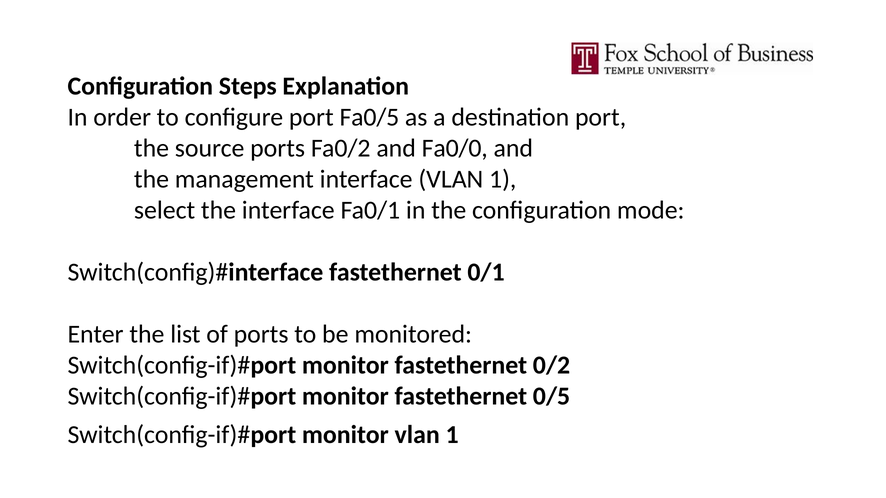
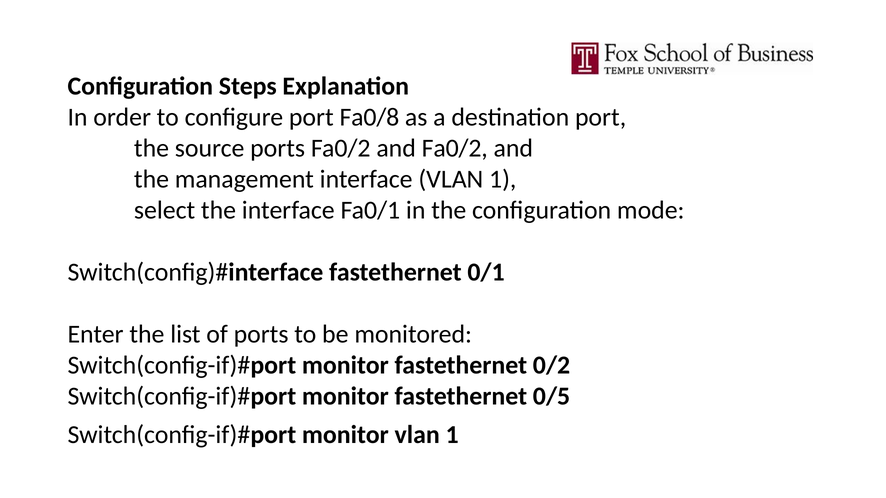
Fa0/5: Fa0/5 -> Fa0/8
and Fa0/0: Fa0/0 -> Fa0/2
